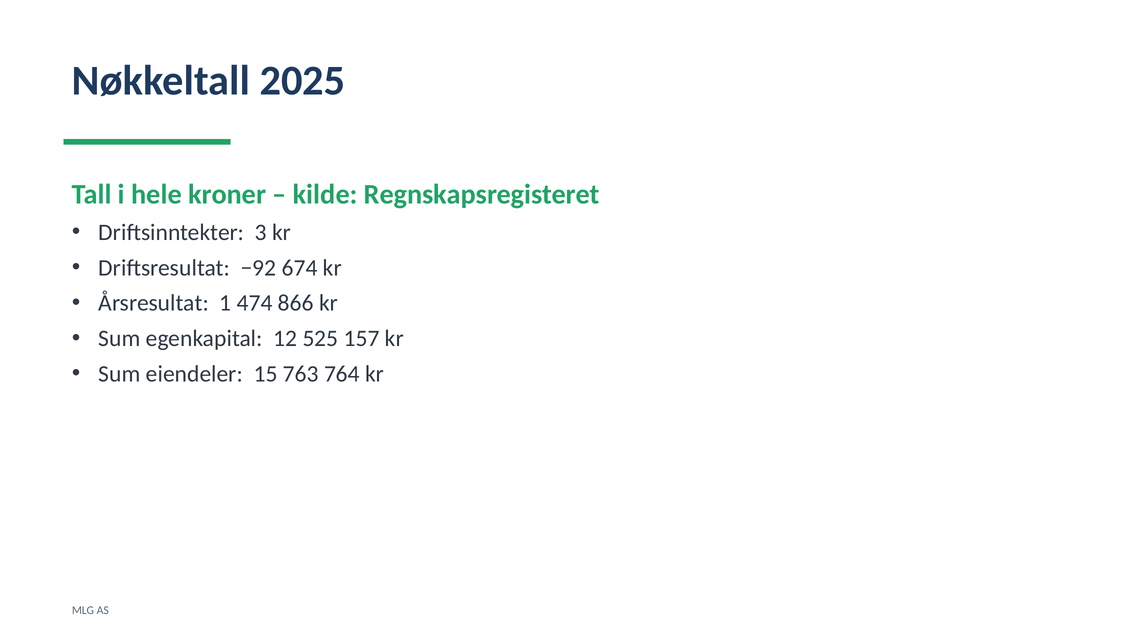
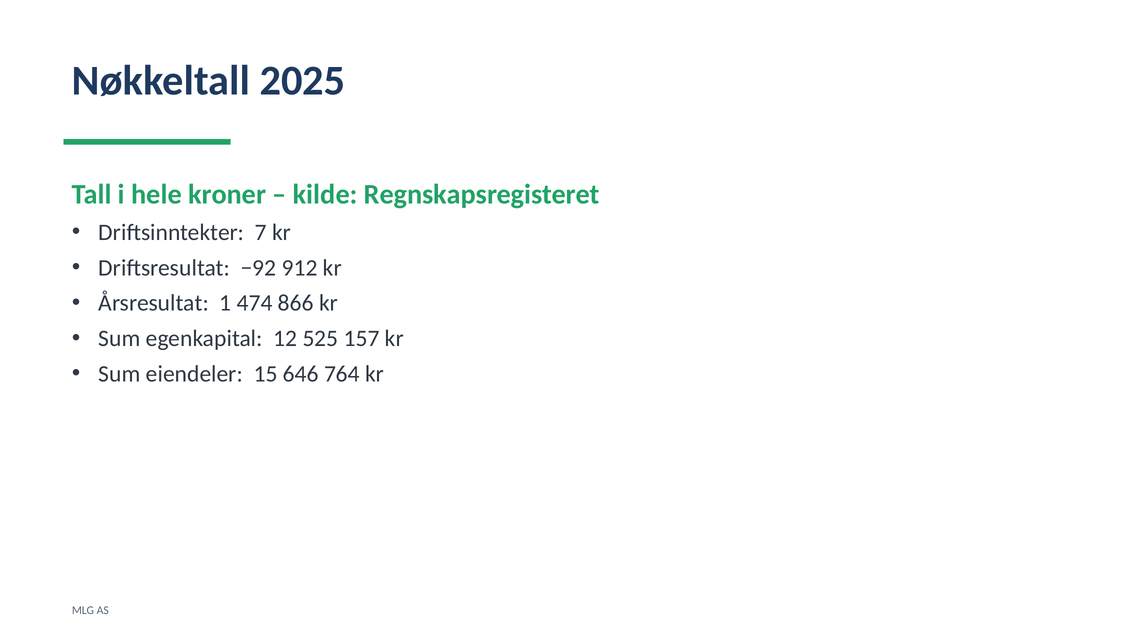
3: 3 -> 7
674: 674 -> 912
763: 763 -> 646
